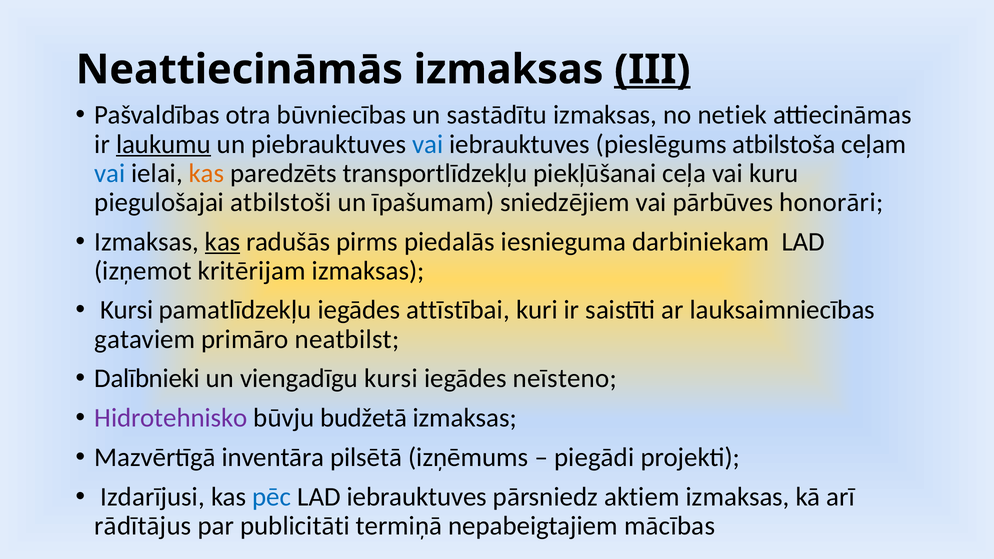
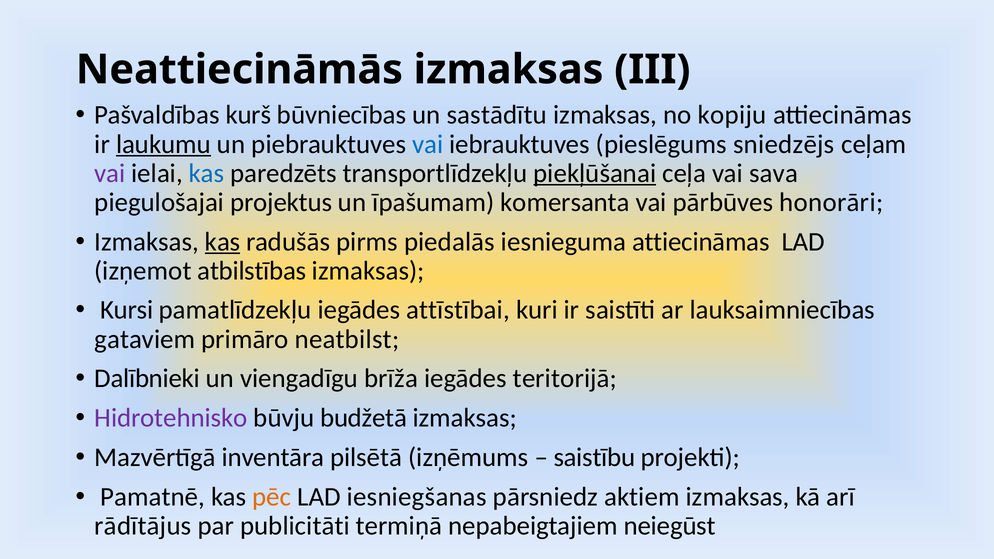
III underline: present -> none
otra: otra -> kurš
netiek: netiek -> kopiju
atbilstoša: atbilstoša -> sniedzējs
vai at (110, 173) colour: blue -> purple
kas at (207, 173) colour: orange -> blue
piekļūšanai underline: none -> present
kuru: kuru -> sava
atbilstoši: atbilstoši -> projektus
sniedzējiem: sniedzējiem -> komersanta
iesnieguma darbiniekam: darbiniekam -> attiecināmas
kritērijam: kritērijam -> atbilstības
viengadīgu kursi: kursi -> brīža
neīsteno: neīsteno -> teritorijā
piegādi: piegādi -> saistību
Izdarījusi: Izdarījusi -> Pamatnē
pēc colour: blue -> orange
LAD iebrauktuves: iebrauktuves -> iesniegšanas
mācības: mācības -> neiegūst
